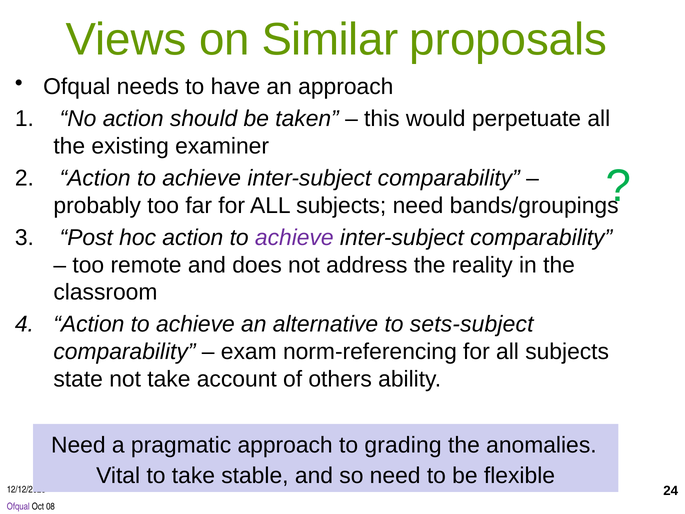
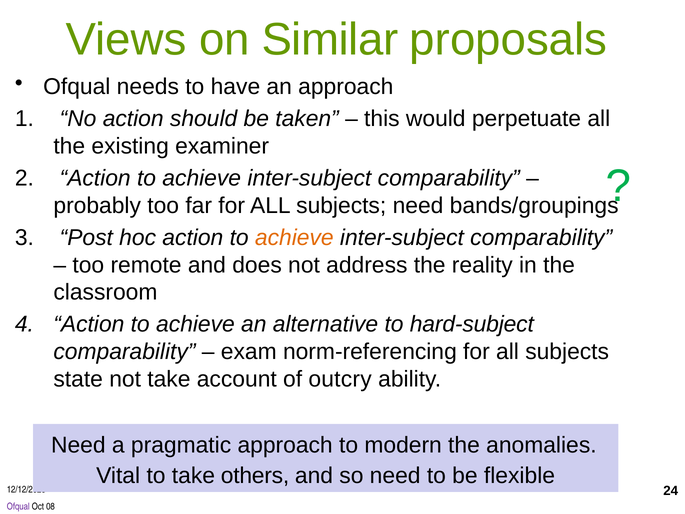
achieve at (294, 237) colour: purple -> orange
sets-subject: sets-subject -> hard-subject
others: others -> outcry
grading: grading -> modern
stable: stable -> others
